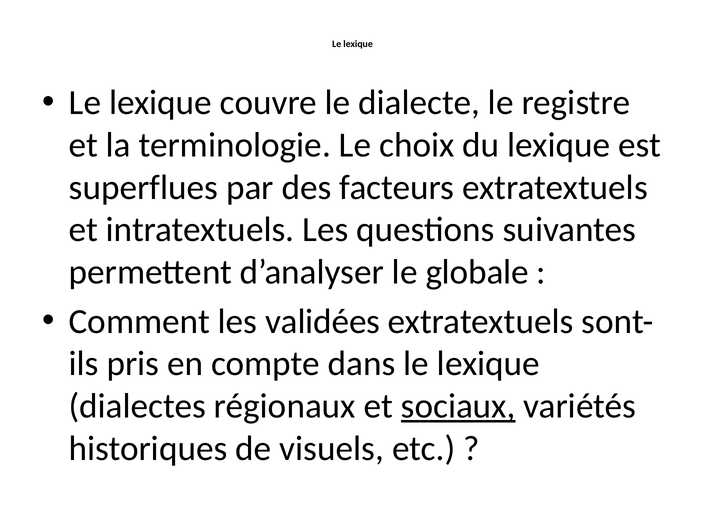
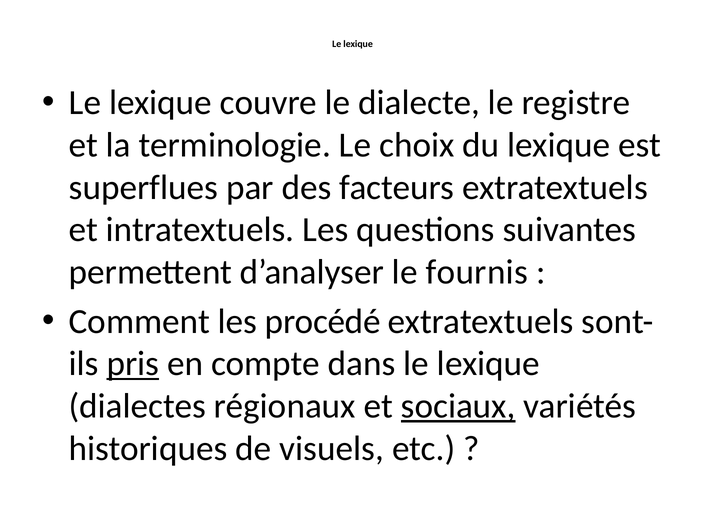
globale: globale -> fournis
validées: validées -> procédé
pris underline: none -> present
